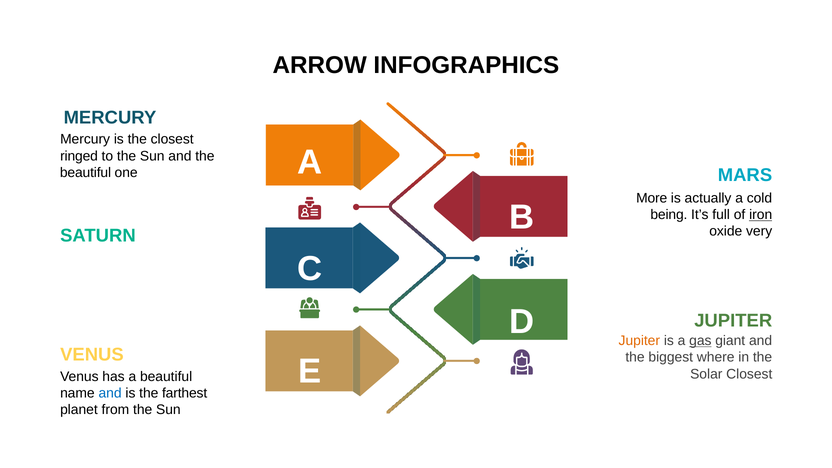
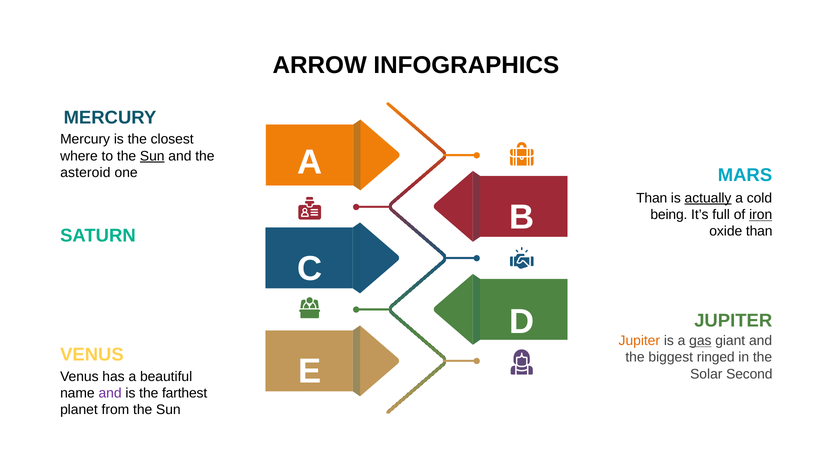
ringed: ringed -> where
Sun at (152, 156) underline: none -> present
beautiful at (86, 173): beautiful -> asteroid
More at (652, 198): More -> Than
actually underline: none -> present
oxide very: very -> than
where: where -> ringed
Solar Closest: Closest -> Second
and at (110, 393) colour: blue -> purple
